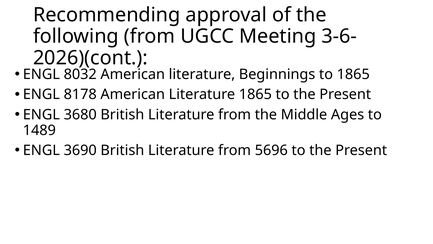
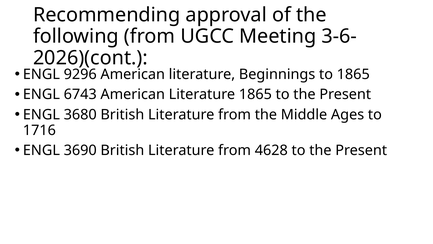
8032: 8032 -> 9296
8178: 8178 -> 6743
1489: 1489 -> 1716
5696: 5696 -> 4628
